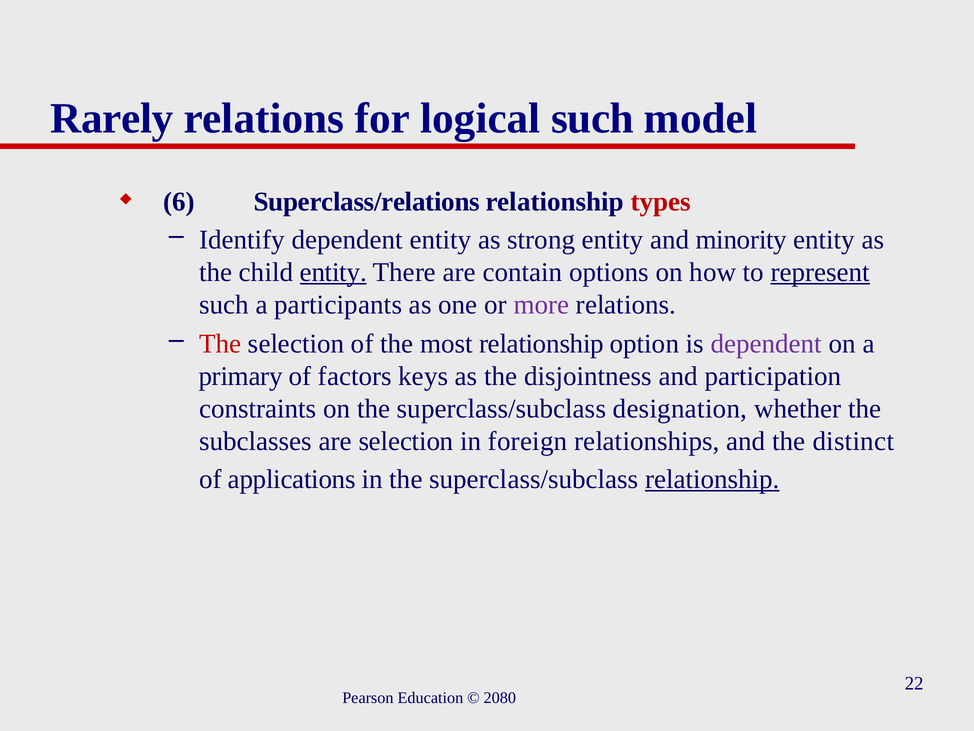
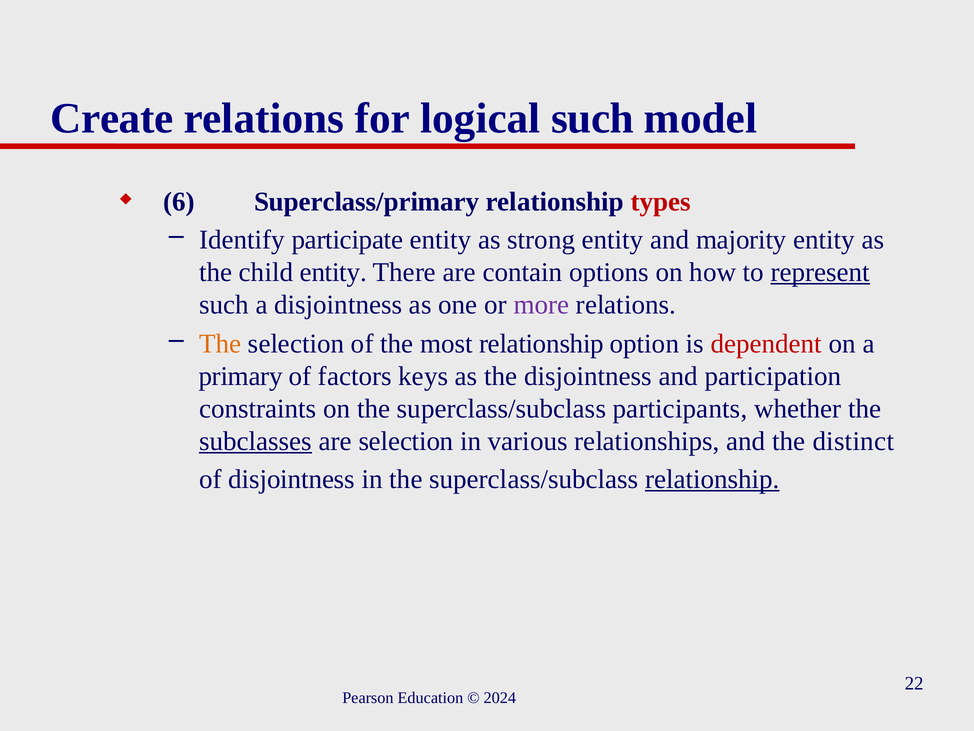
Rarely: Rarely -> Create
Superclass/relations: Superclass/relations -> Superclass/primary
Identify dependent: dependent -> participate
minority: minority -> majority
entity at (333, 272) underline: present -> none
a participants: participants -> disjointness
The at (220, 343) colour: red -> orange
dependent at (766, 343) colour: purple -> red
designation: designation -> participants
subclasses underline: none -> present
foreign: foreign -> various
of applications: applications -> disjointness
2080: 2080 -> 2024
